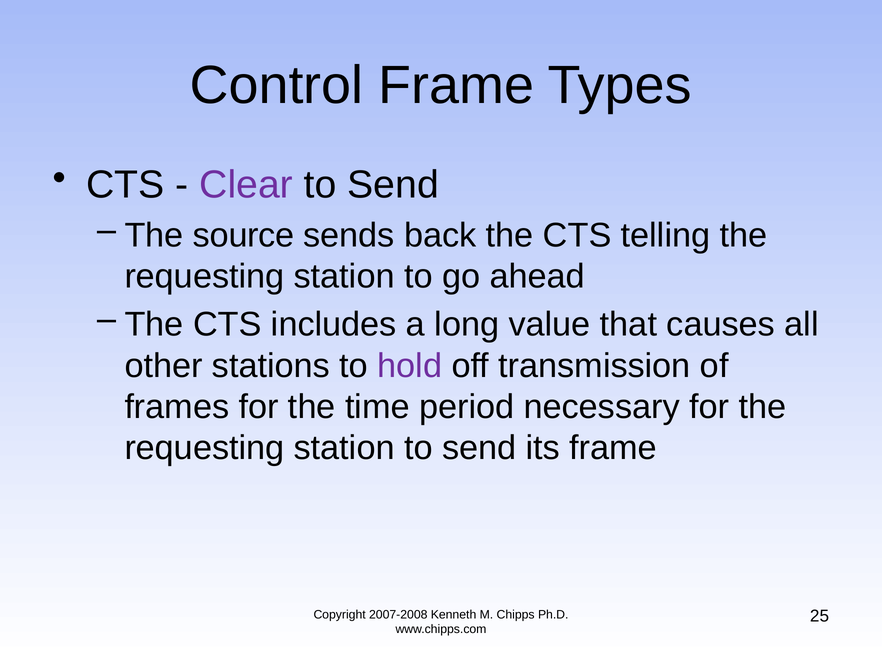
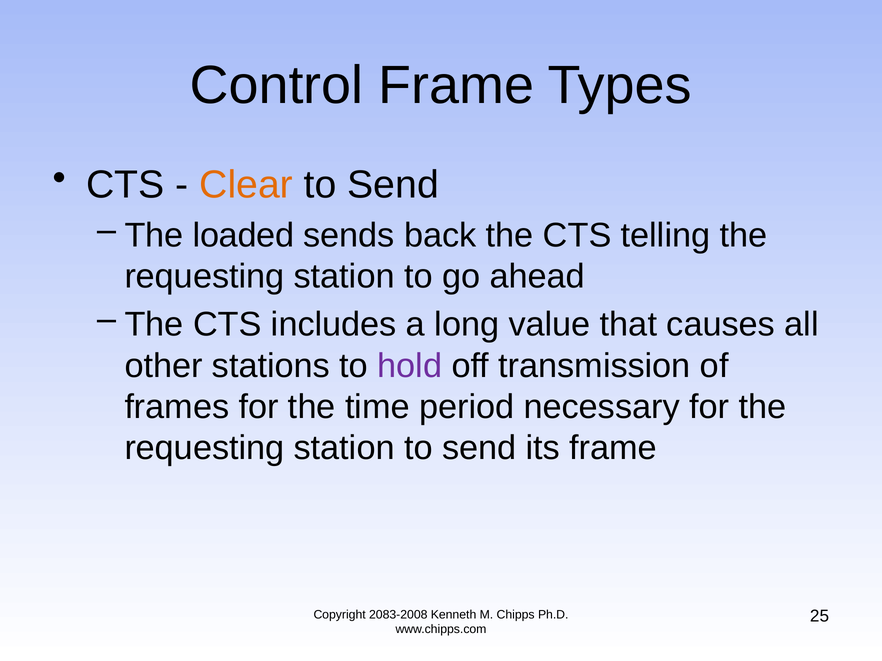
Clear colour: purple -> orange
source: source -> loaded
2007-2008: 2007-2008 -> 2083-2008
